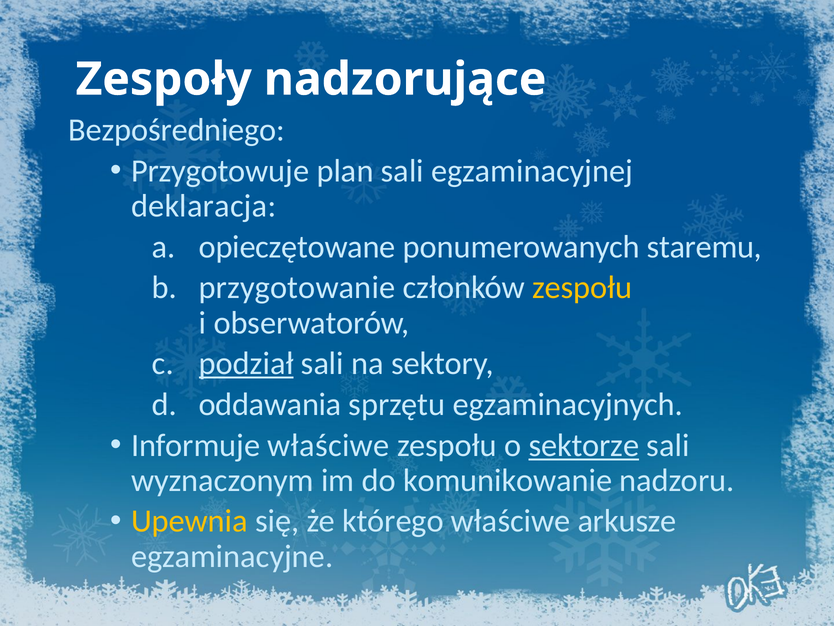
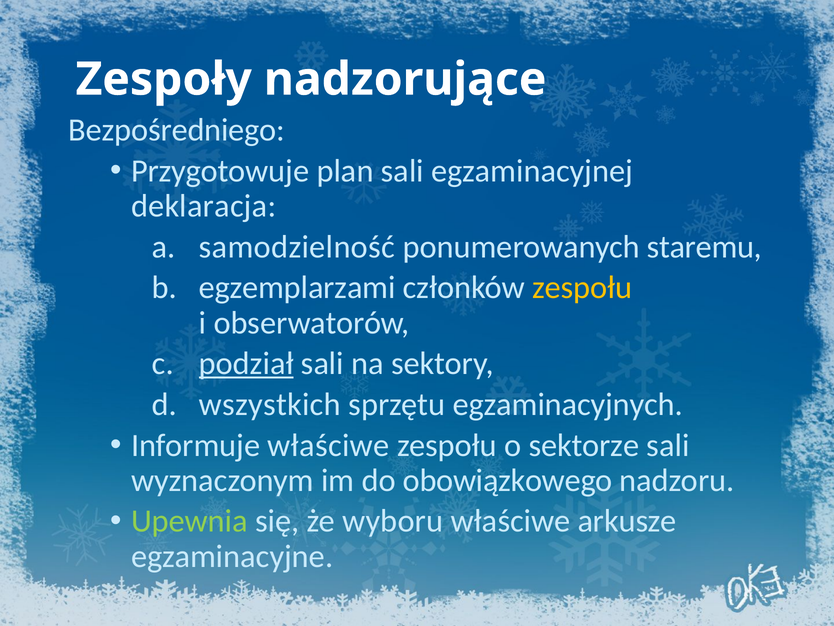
opieczętowane: opieczętowane -> samodzielność
przygotowanie: przygotowanie -> egzemplarzami
oddawania: oddawania -> wszystkich
sektorze underline: present -> none
komunikowanie: komunikowanie -> obowiązkowego
Upewnia colour: yellow -> light green
którego: którego -> wyboru
